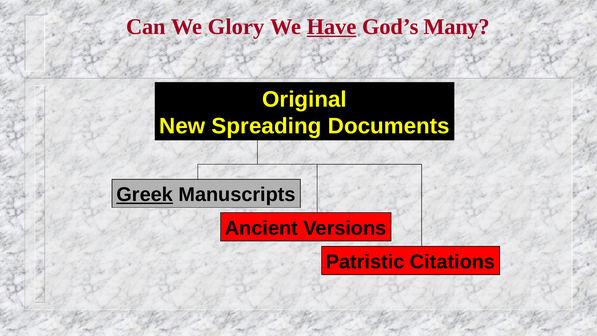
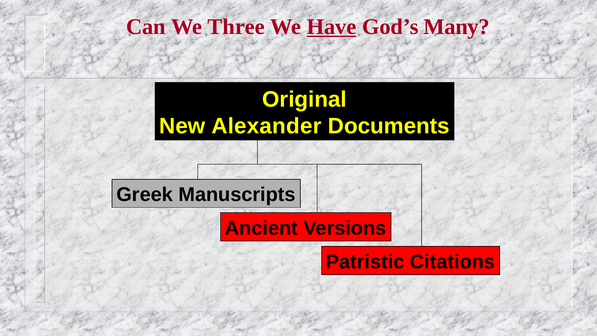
Glory: Glory -> Three
Spreading: Spreading -> Alexander
Greek underline: present -> none
